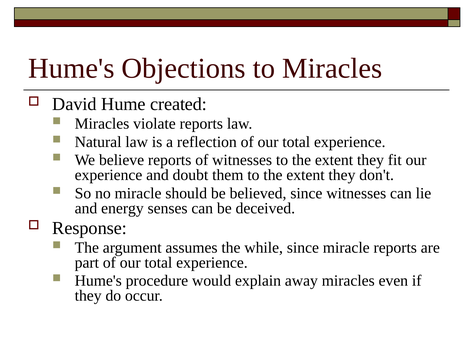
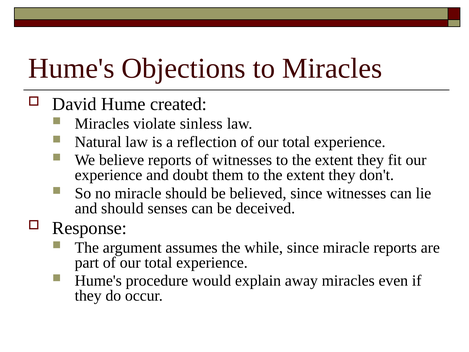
violate reports: reports -> sinless
and energy: energy -> should
